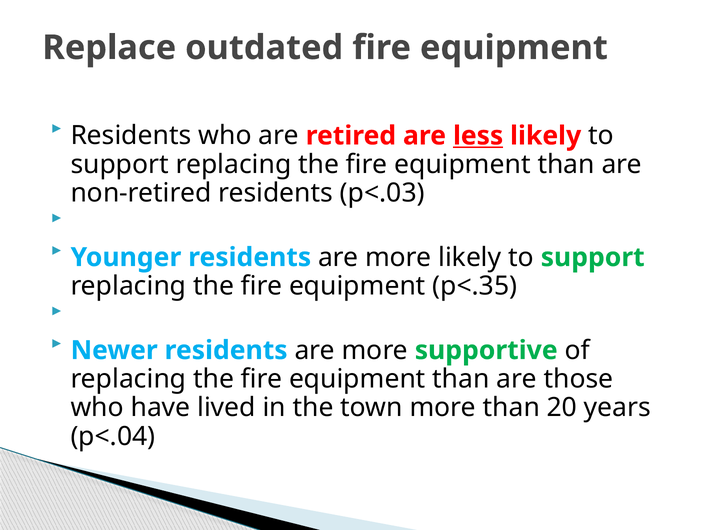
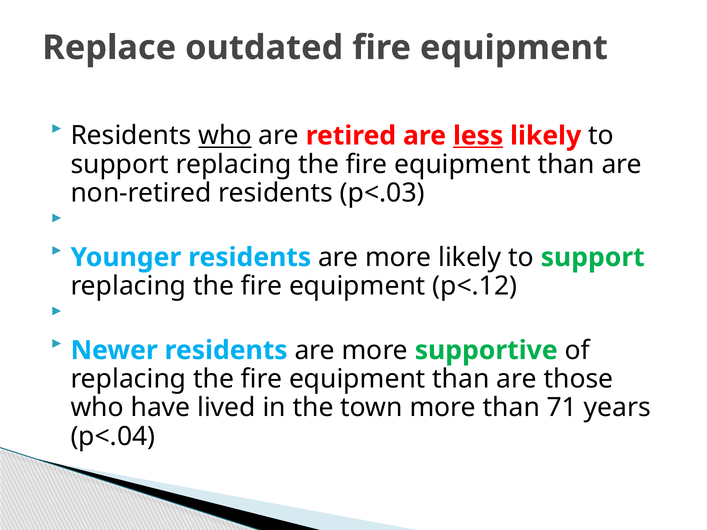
who at (225, 136) underline: none -> present
p<.35: p<.35 -> p<.12
20: 20 -> 71
